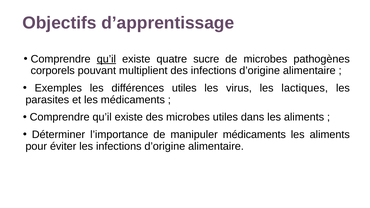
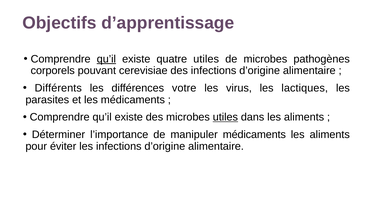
quatre sucre: sucre -> utiles
multiplient: multiplient -> cerevisiae
Exemples: Exemples -> Différents
différences utiles: utiles -> votre
utiles at (225, 117) underline: none -> present
